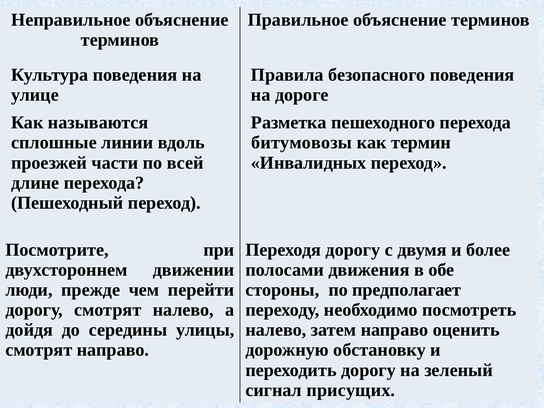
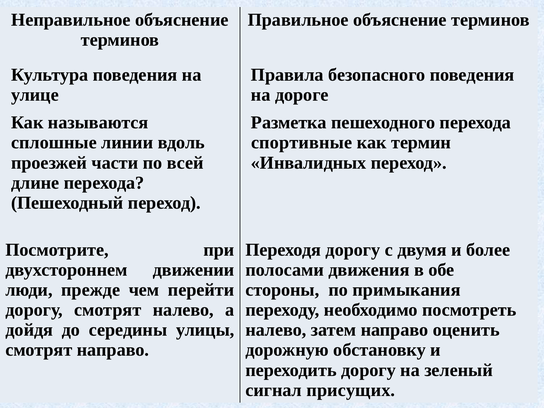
битумовозы: битумовозы -> спортивные
предполагает: предполагает -> примыкания
